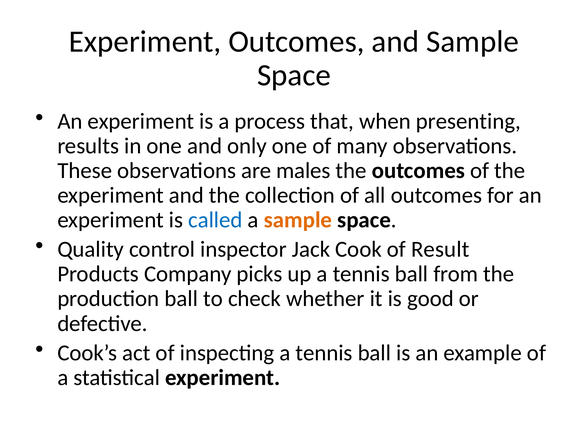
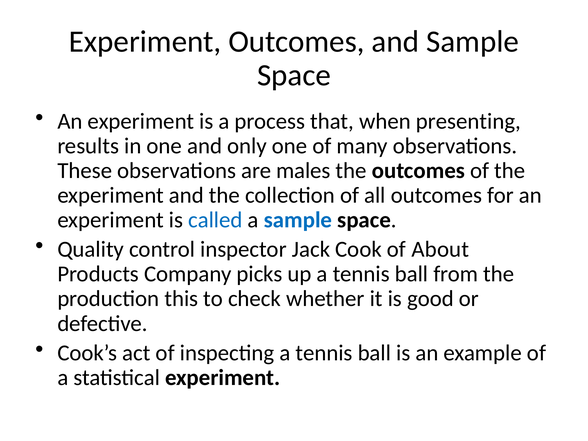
sample at (298, 220) colour: orange -> blue
Result: Result -> About
production ball: ball -> this
